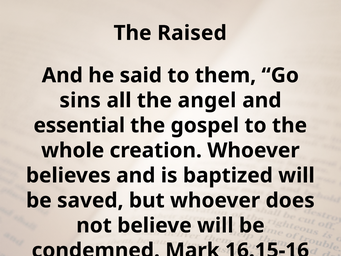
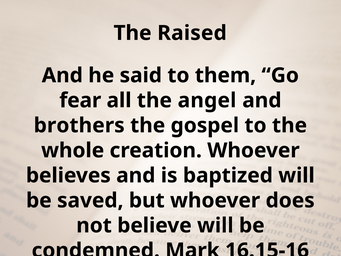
sins: sins -> fear
essential: essential -> brothers
